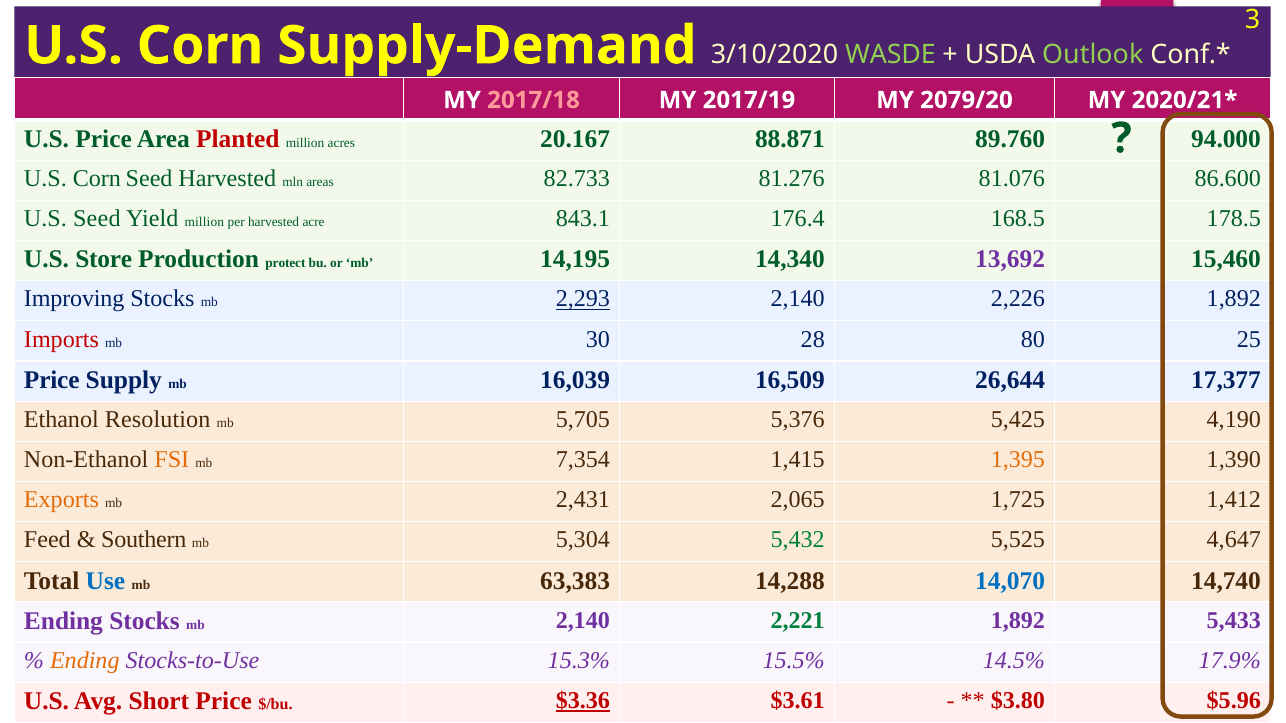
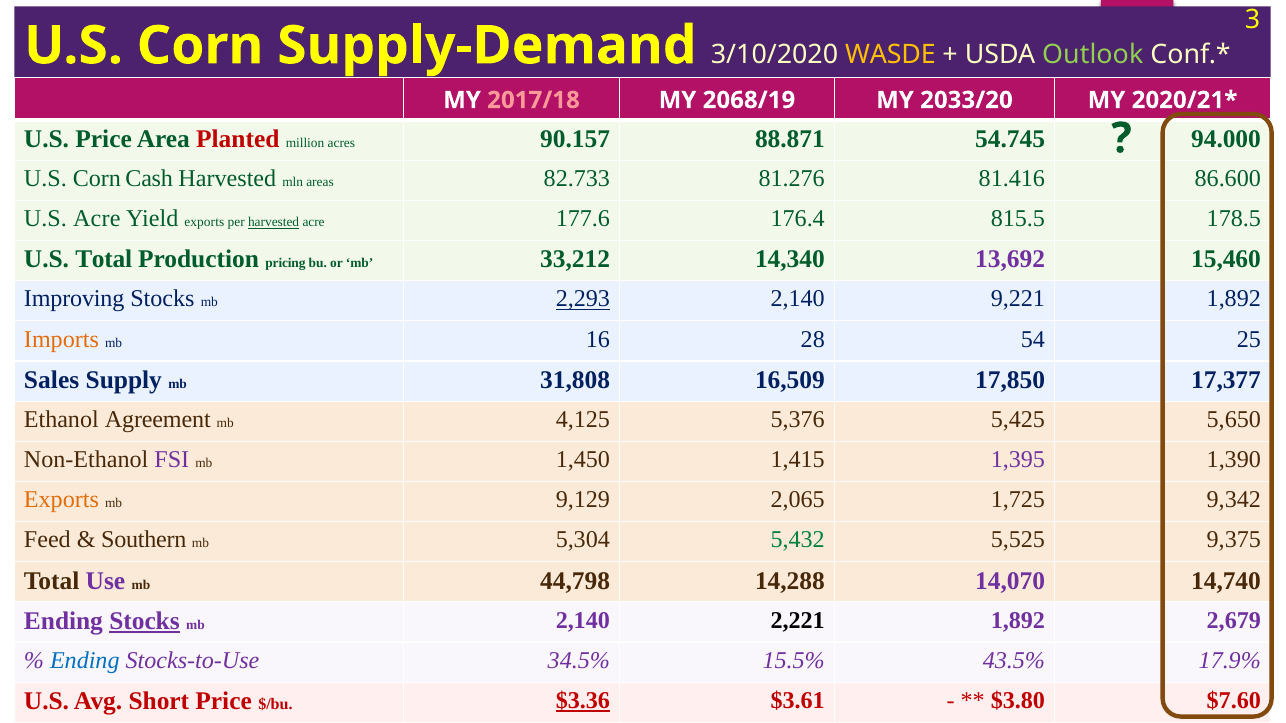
WASDE colour: light green -> yellow
2017/19: 2017/19 -> 2068/19
2079/20: 2079/20 -> 2033/20
20.167: 20.167 -> 90.157
89.760: 89.760 -> 54.745
Corn Seed: Seed -> Cash
81.076: 81.076 -> 81.416
U.S Seed: Seed -> Acre
Yield million: million -> exports
harvested at (274, 222) underline: none -> present
843.1: 843.1 -> 177.6
168.5: 168.5 -> 815.5
U.S Store: Store -> Total
protect: protect -> pricing
14,195: 14,195 -> 33,212
2,226: 2,226 -> 9,221
Imports colour: red -> orange
30: 30 -> 16
80: 80 -> 54
Price at (52, 380): Price -> Sales
16,039: 16,039 -> 31,808
26,644: 26,644 -> 17,850
Resolution: Resolution -> Agreement
5,705: 5,705 -> 4,125
4,190: 4,190 -> 5,650
FSI colour: orange -> purple
7,354: 7,354 -> 1,450
1,395 colour: orange -> purple
2,431: 2,431 -> 9,129
1,412: 1,412 -> 9,342
4,647: 4,647 -> 9,375
Use colour: blue -> purple
63,383: 63,383 -> 44,798
14,070 colour: blue -> purple
Stocks at (145, 621) underline: none -> present
2,221 colour: green -> black
5,433: 5,433 -> 2,679
Ending at (85, 661) colour: orange -> blue
15.3%: 15.3% -> 34.5%
14.5%: 14.5% -> 43.5%
$5.96: $5.96 -> $7.60
